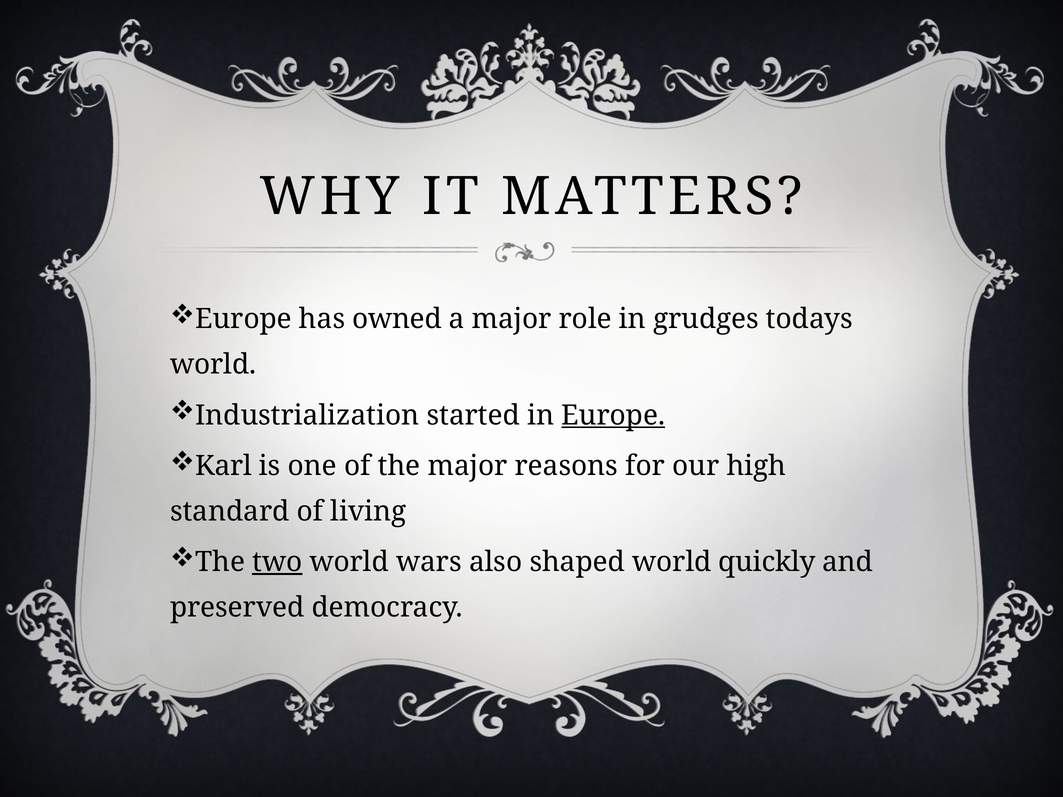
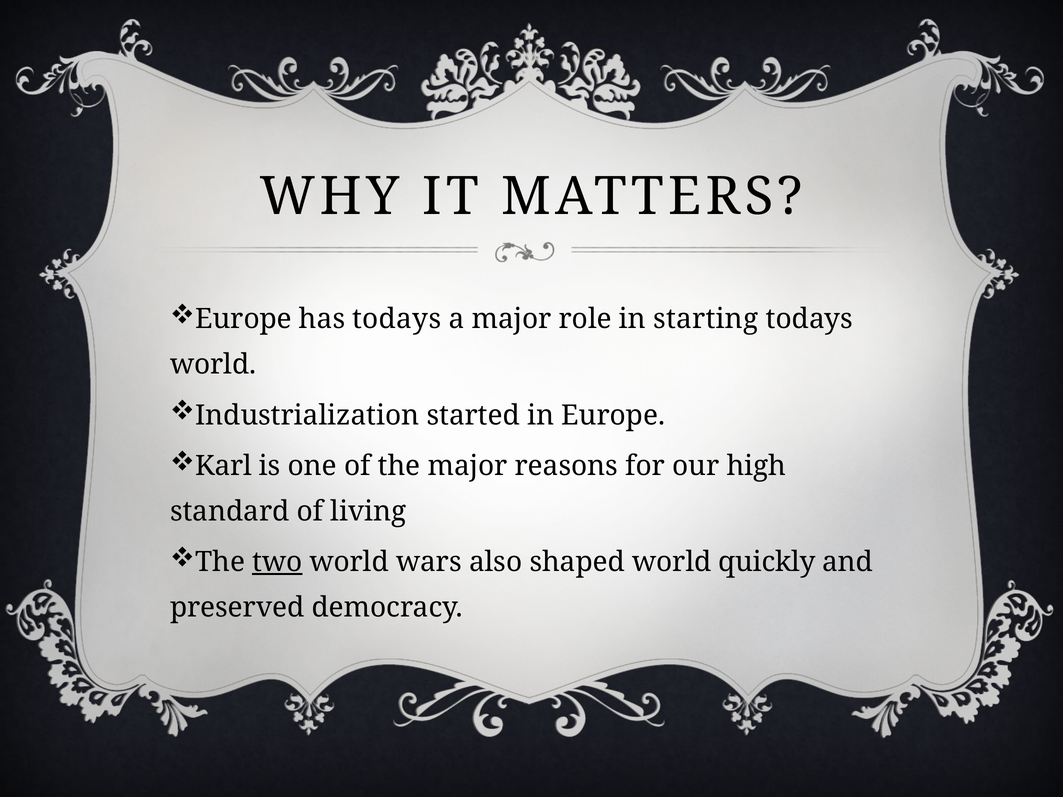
has owned: owned -> todays
grudges: grudges -> starting
Europe at (613, 415) underline: present -> none
